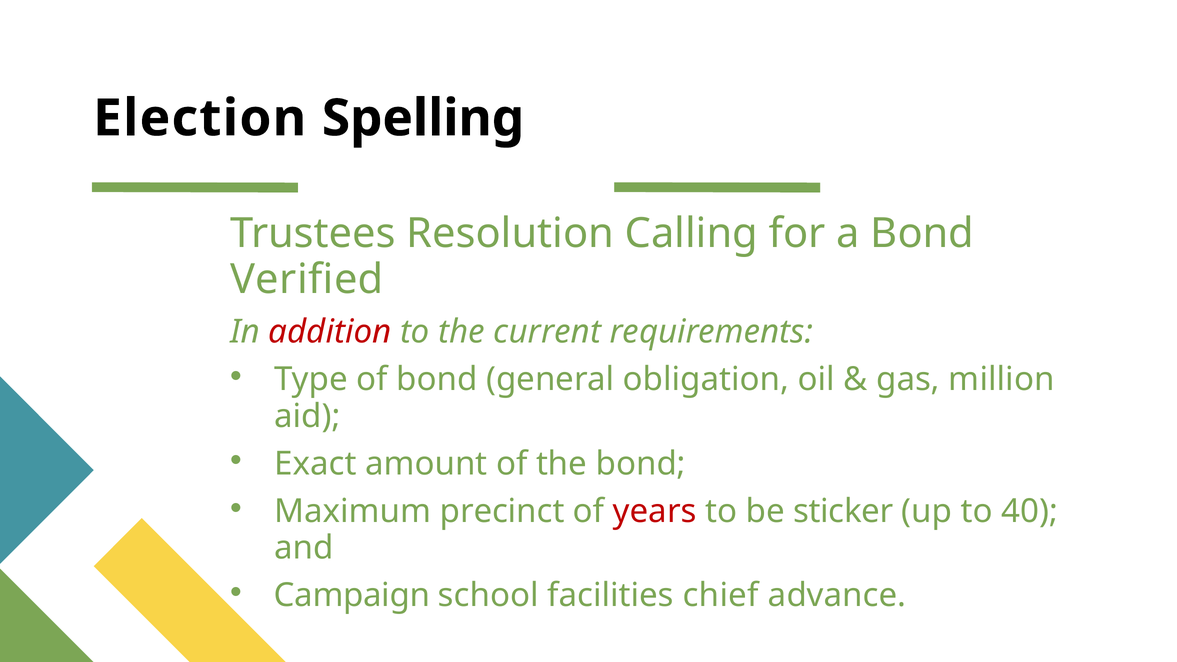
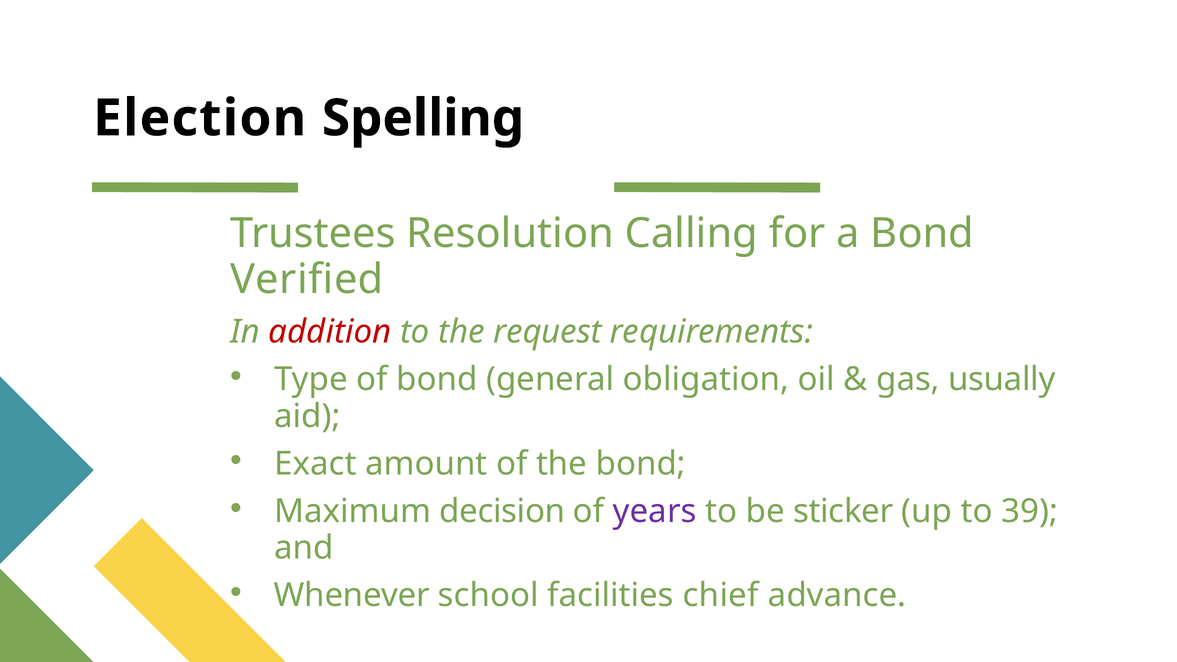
current: current -> request
million: million -> usually
precinct: precinct -> decision
years colour: red -> purple
40: 40 -> 39
Campaign: Campaign -> Whenever
